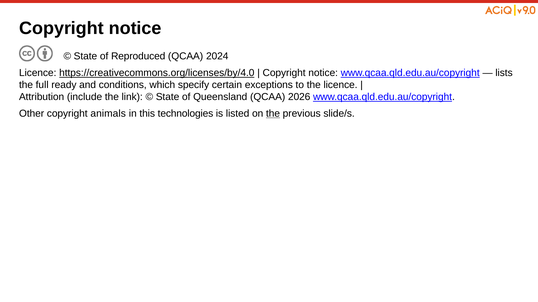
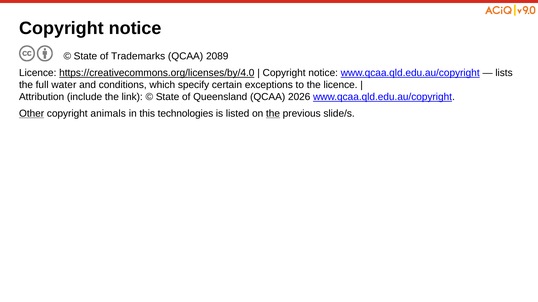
Reproduced: Reproduced -> Trademarks
2024: 2024 -> 2089
ready: ready -> water
Other underline: none -> present
